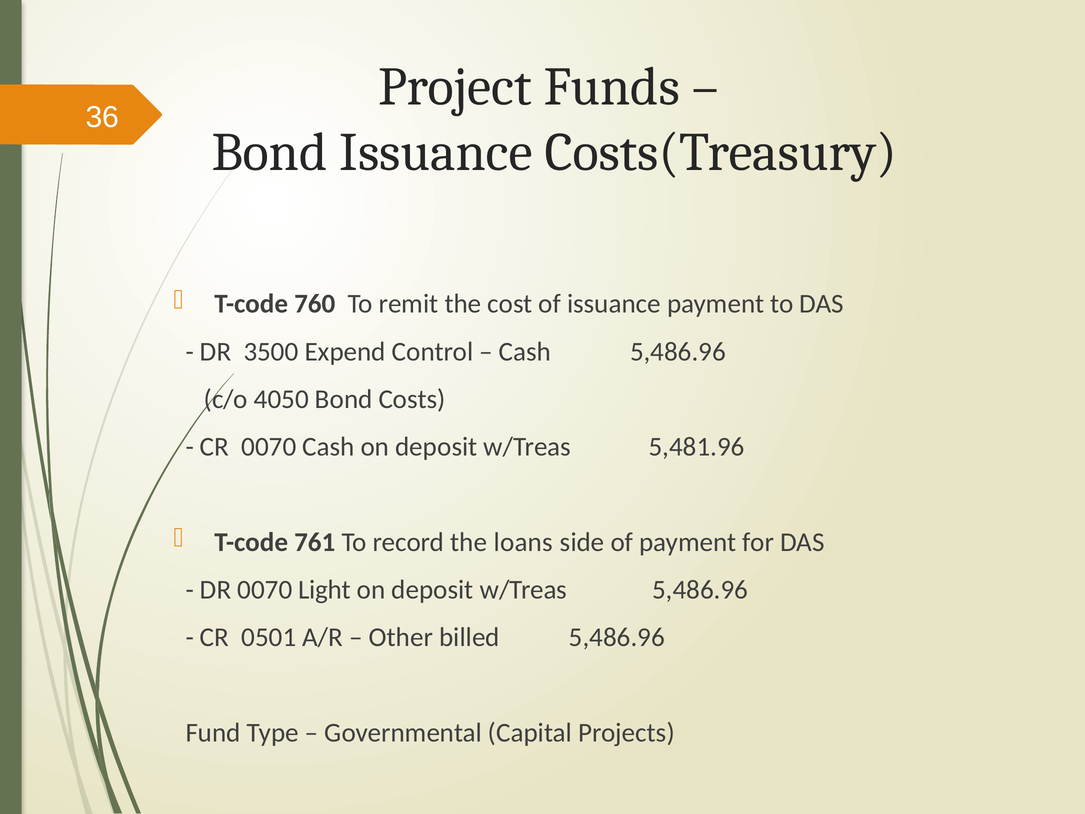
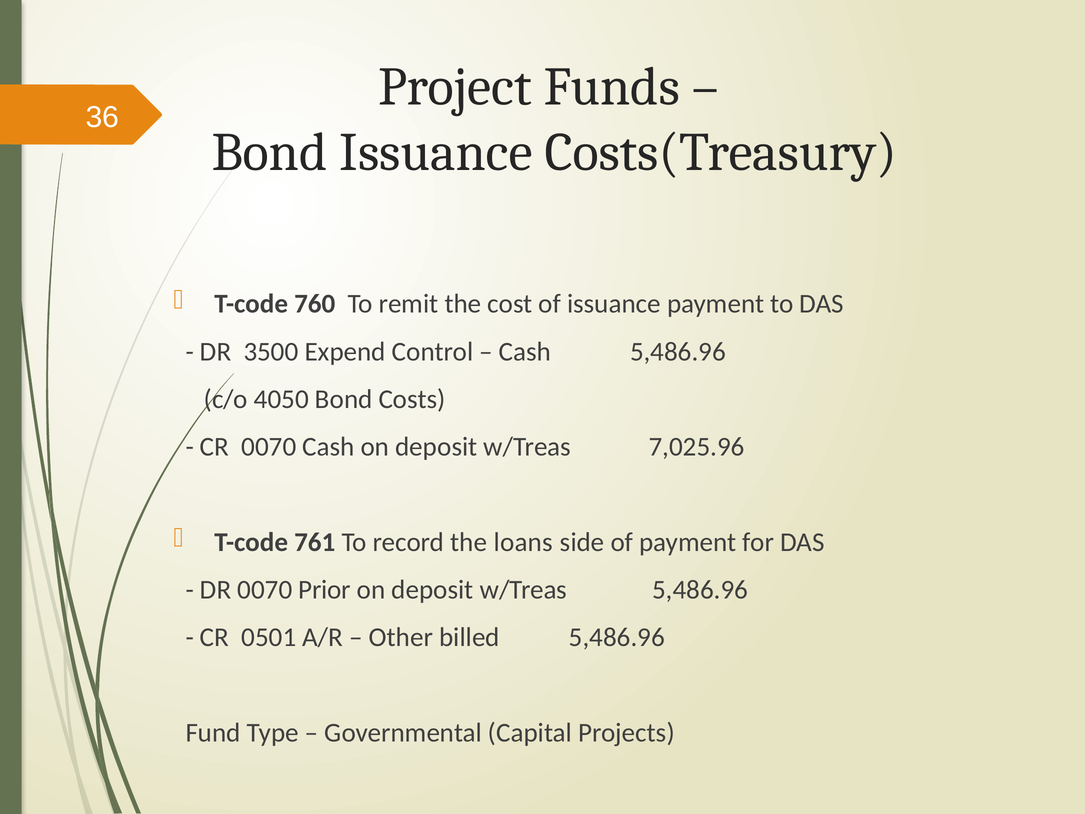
5,481.96: 5,481.96 -> 7,025.96
Light: Light -> Prior
